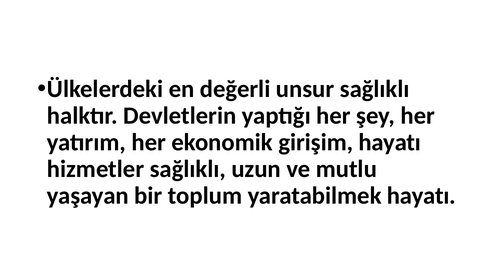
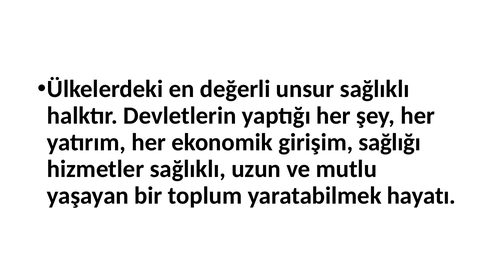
girişim hayatı: hayatı -> sağlığı
